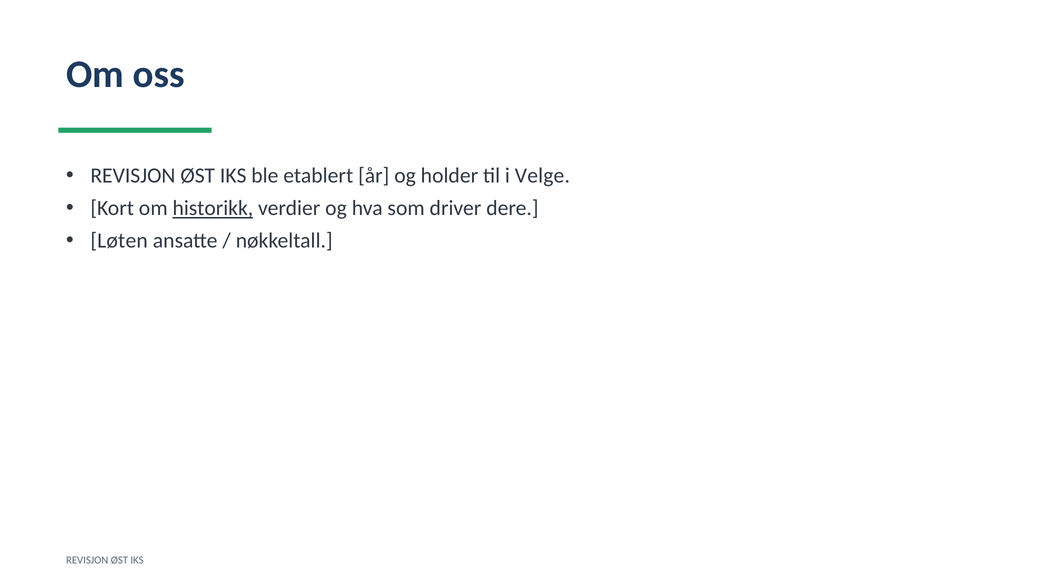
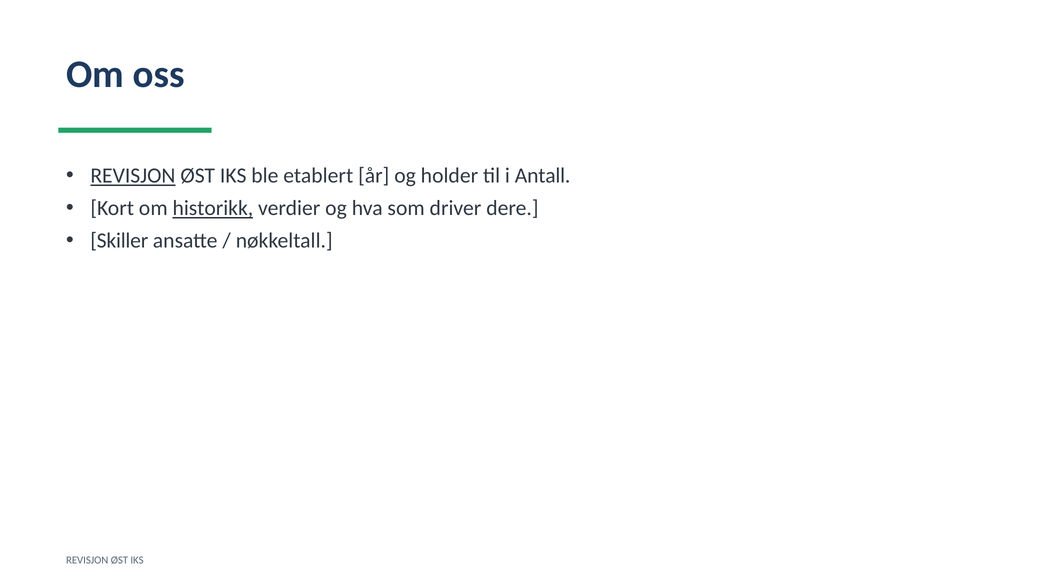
REVISJON at (133, 176) underline: none -> present
Velge: Velge -> Antall
Løten: Løten -> Skiller
